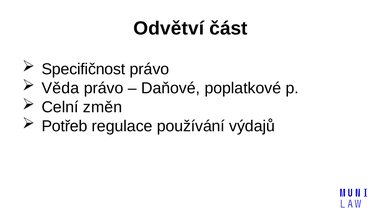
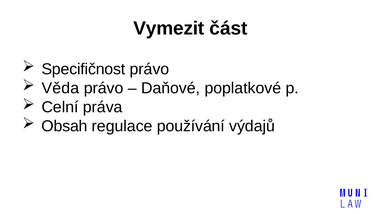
Odvětví: Odvětví -> Vymezit
změn: změn -> práva
Potřeb: Potřeb -> Obsah
